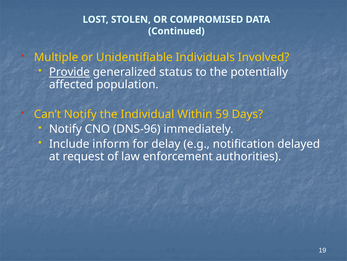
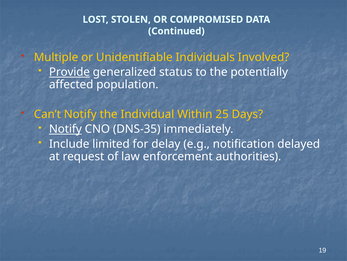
59: 59 -> 25
Notify at (65, 129) underline: none -> present
DNS-96: DNS-96 -> DNS-35
inform: inform -> limited
